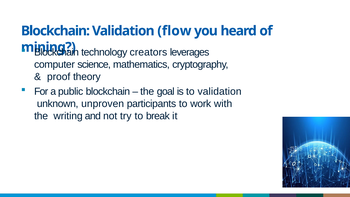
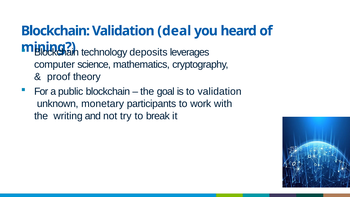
flow: flow -> deal
creators: creators -> deposits
unproven: unproven -> monetary
